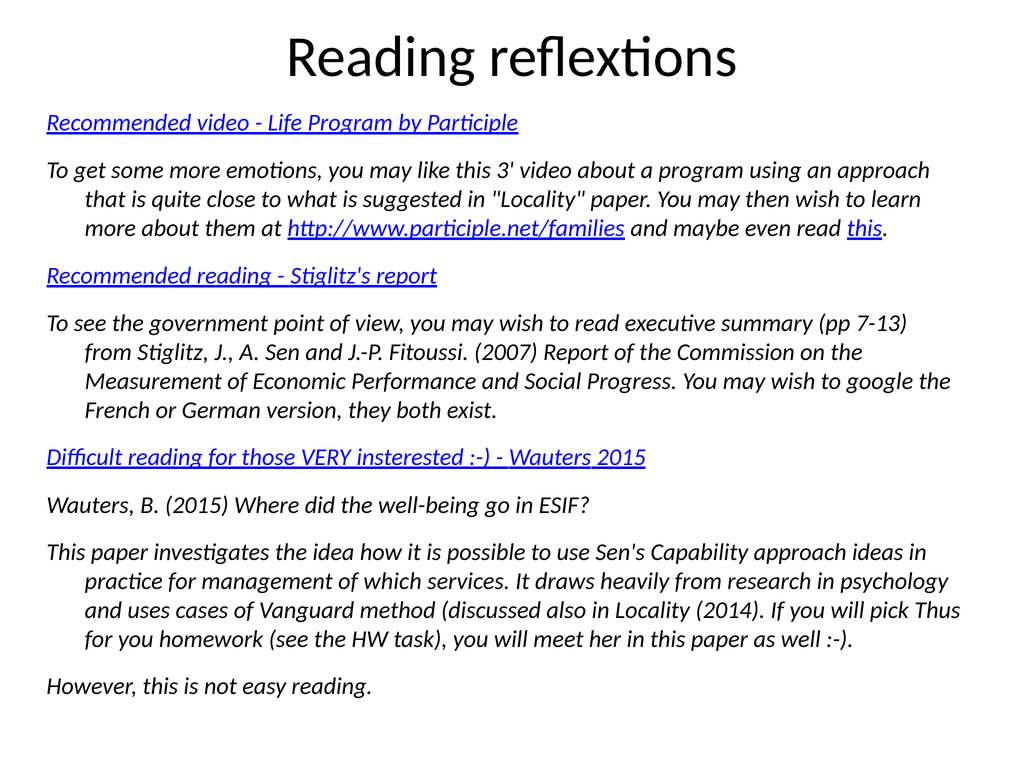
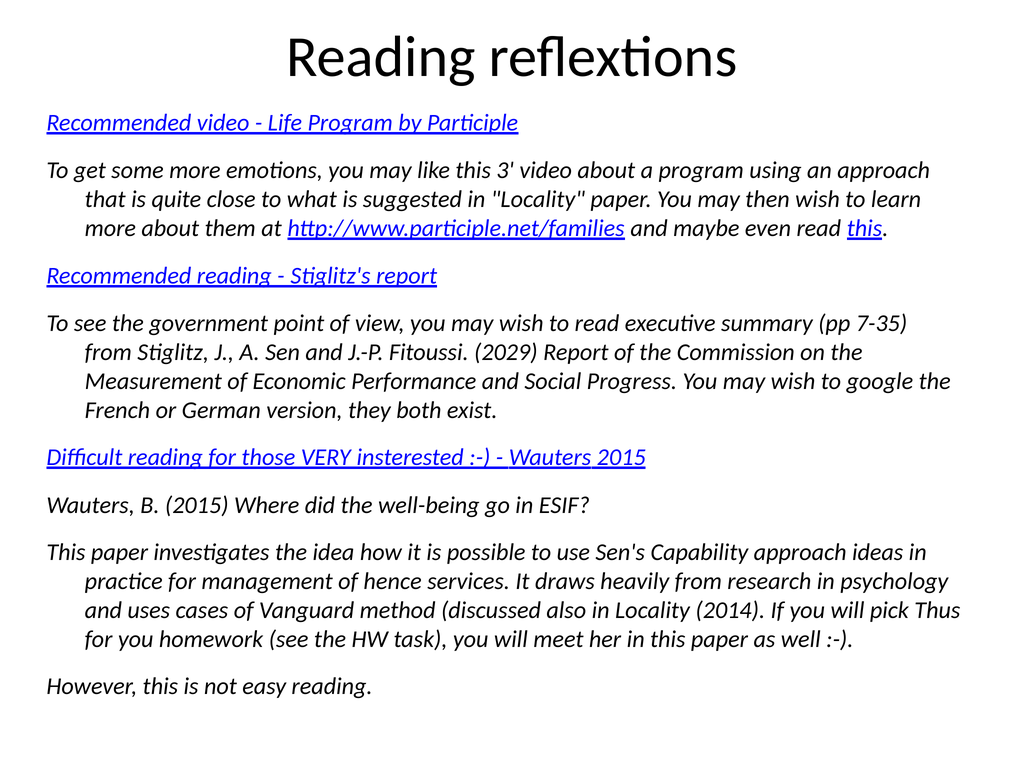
7-13: 7-13 -> 7-35
2007: 2007 -> 2029
which: which -> hence
